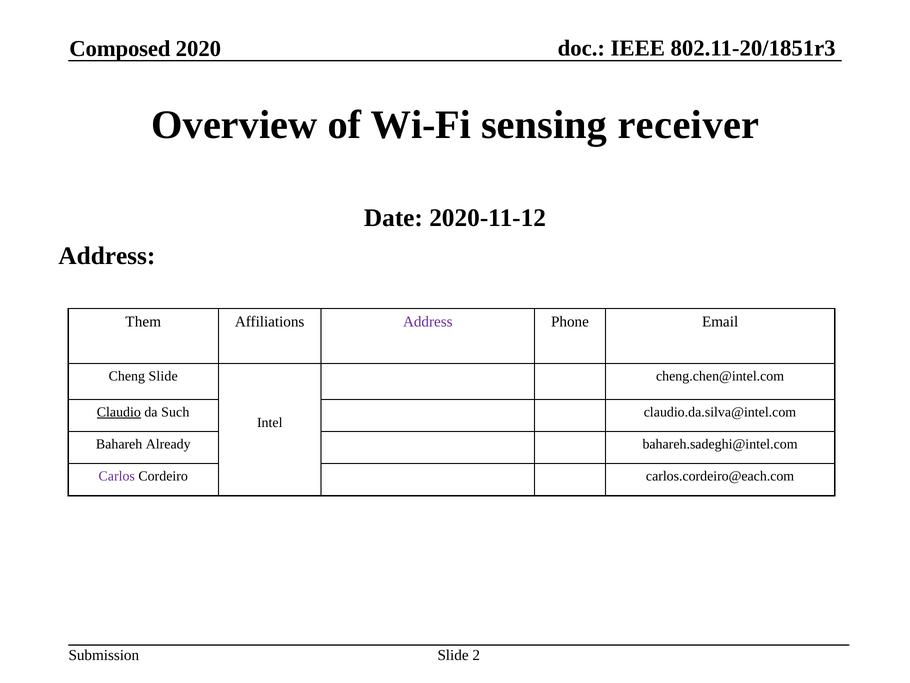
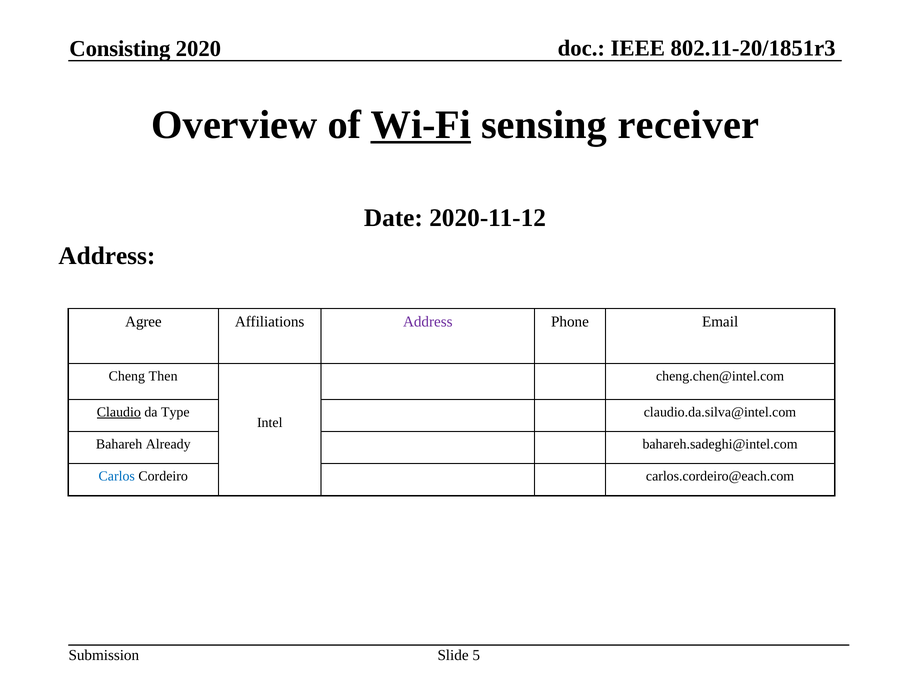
Composed: Composed -> Consisting
Wi-Fi underline: none -> present
Them: Them -> Agree
Cheng Slide: Slide -> Then
Such: Such -> Type
Carlos colour: purple -> blue
2: 2 -> 5
